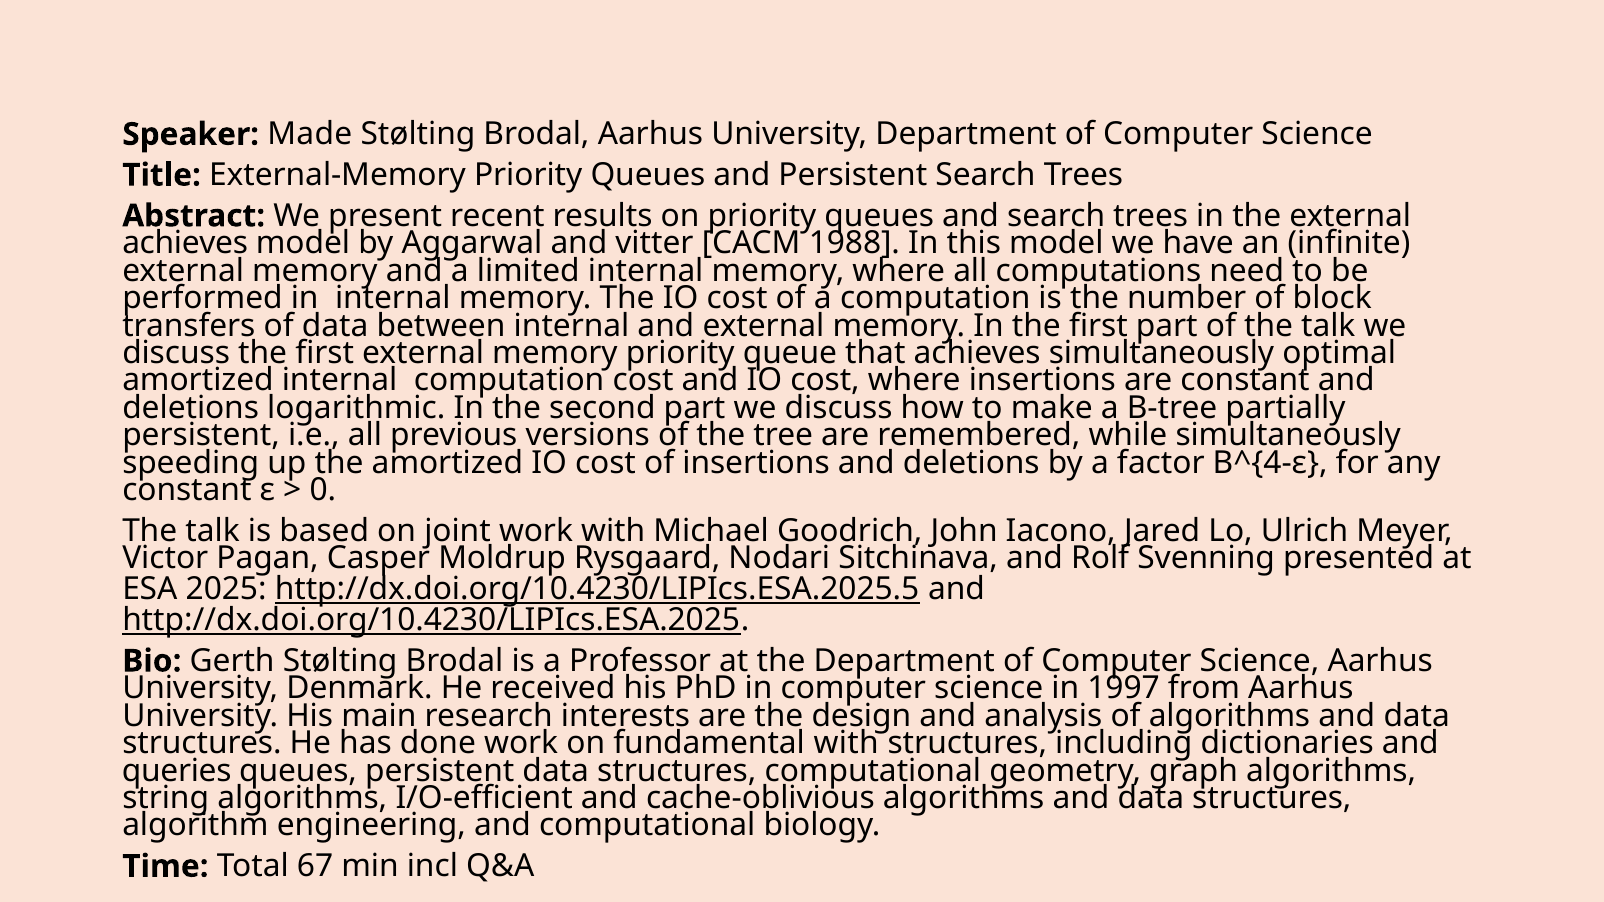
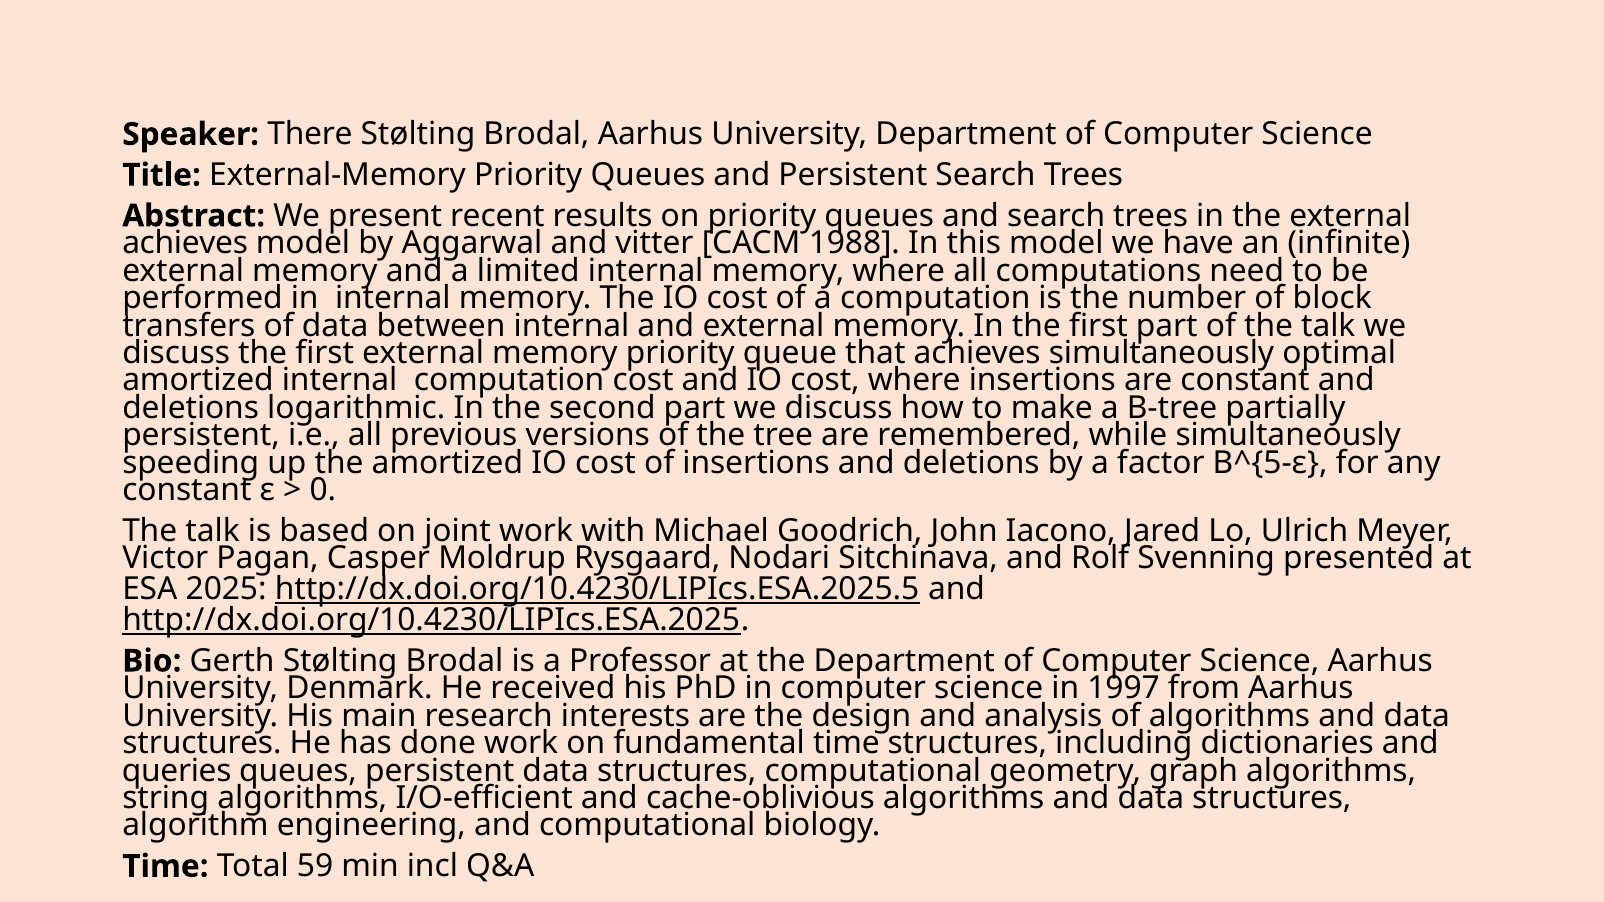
Made: Made -> There
B^{4-ɛ: B^{4-ɛ -> B^{5-ɛ
fundamental with: with -> time
67: 67 -> 59
